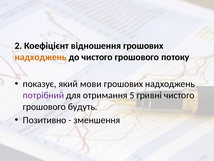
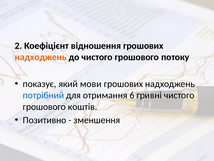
потрібний colour: purple -> blue
5: 5 -> 6
будуть: будуть -> коштів
